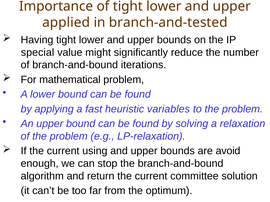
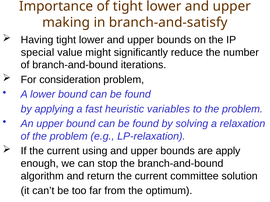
applied: applied -> making
branch-and-tested: branch-and-tested -> branch-and-satisfy
mathematical: mathematical -> consideration
avoid: avoid -> apply
